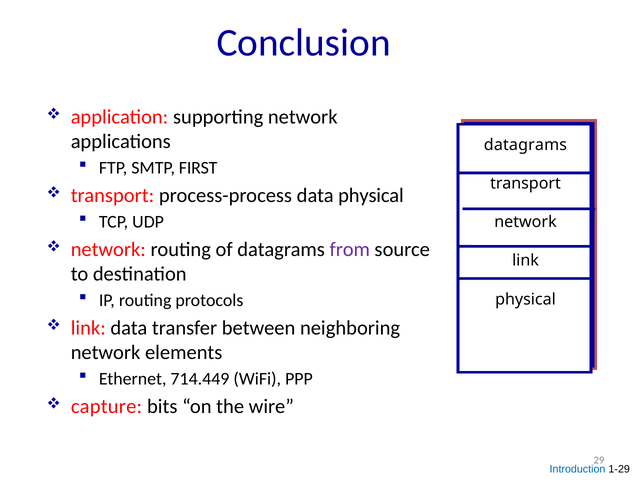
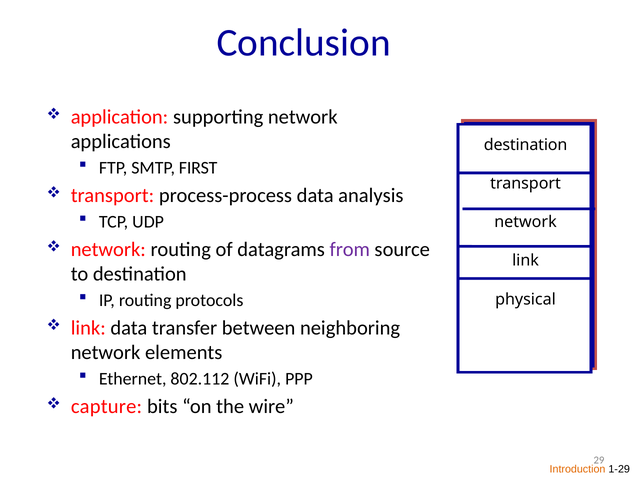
datagrams at (525, 145): datagrams -> destination
data physical: physical -> analysis
714.449: 714.449 -> 802.112
Introduction colour: blue -> orange
